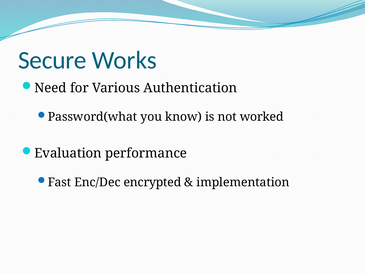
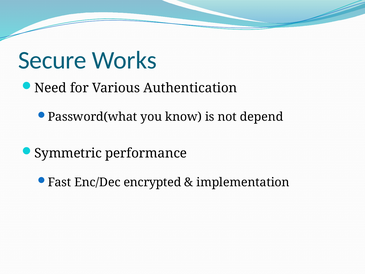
worked: worked -> depend
Evaluation: Evaluation -> Symmetric
